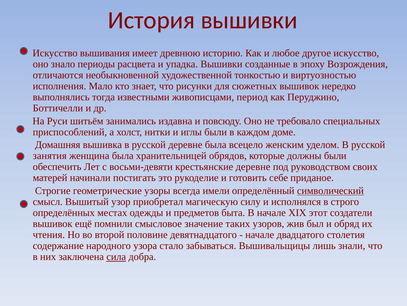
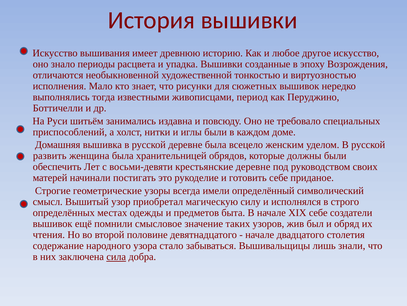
занятия: занятия -> развить
символический underline: present -> none
XIX этот: этот -> себе
